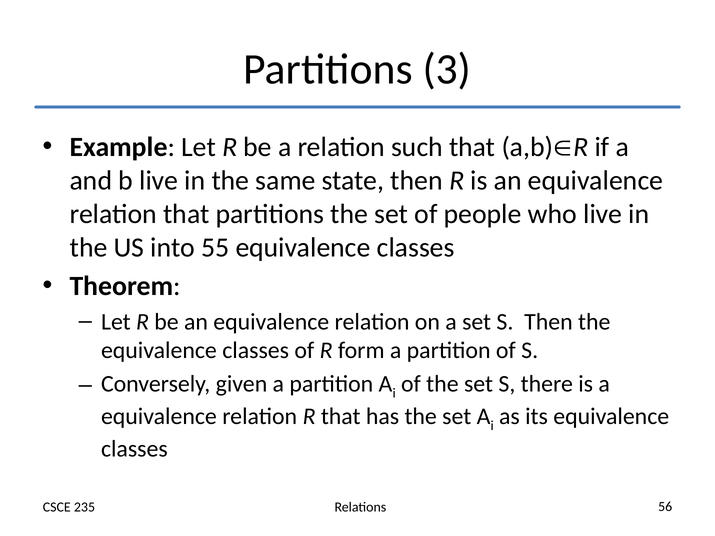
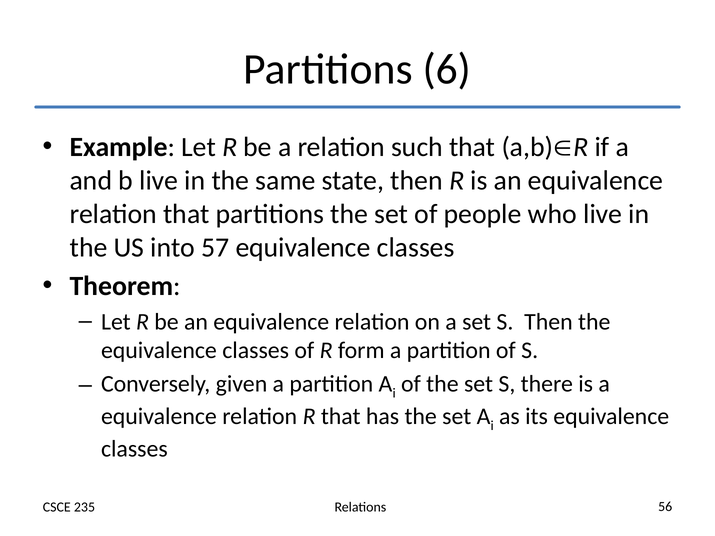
3: 3 -> 6
55: 55 -> 57
